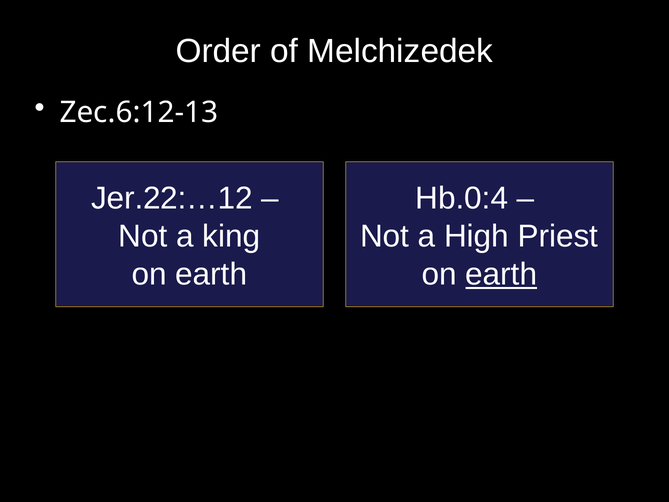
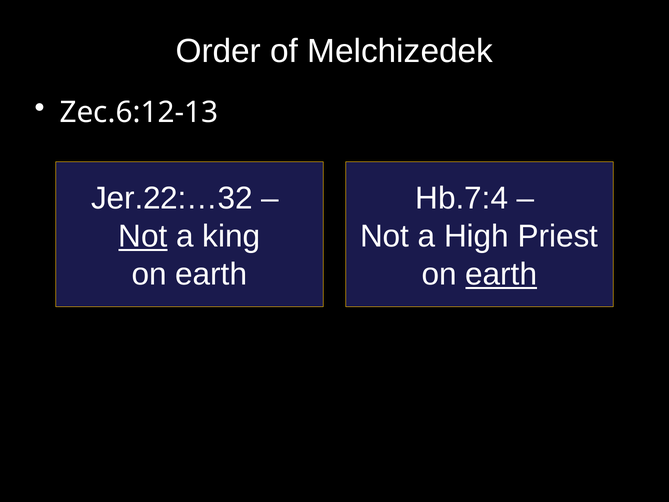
Jer.22:…12: Jer.22:…12 -> Jer.22:…32
Hb.0:4: Hb.0:4 -> Hb.7:4
Not at (143, 236) underline: none -> present
